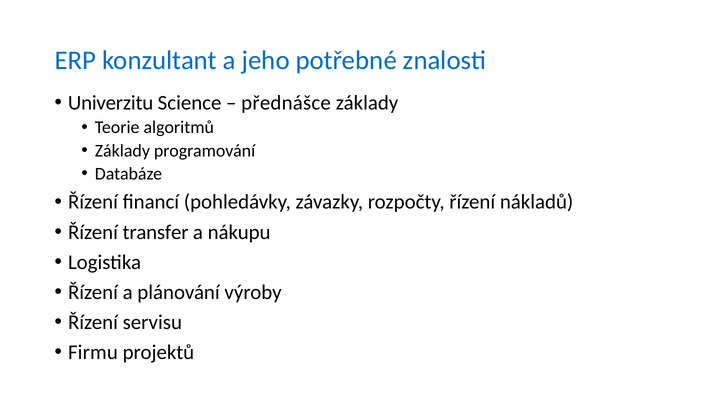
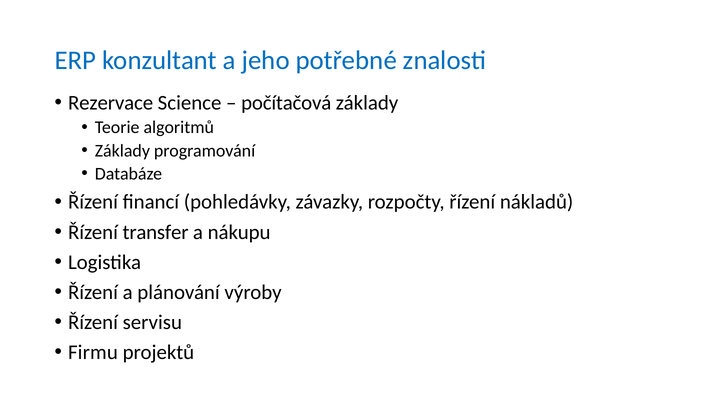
Univerzitu: Univerzitu -> Rezervace
přednášce: přednášce -> počítačová
